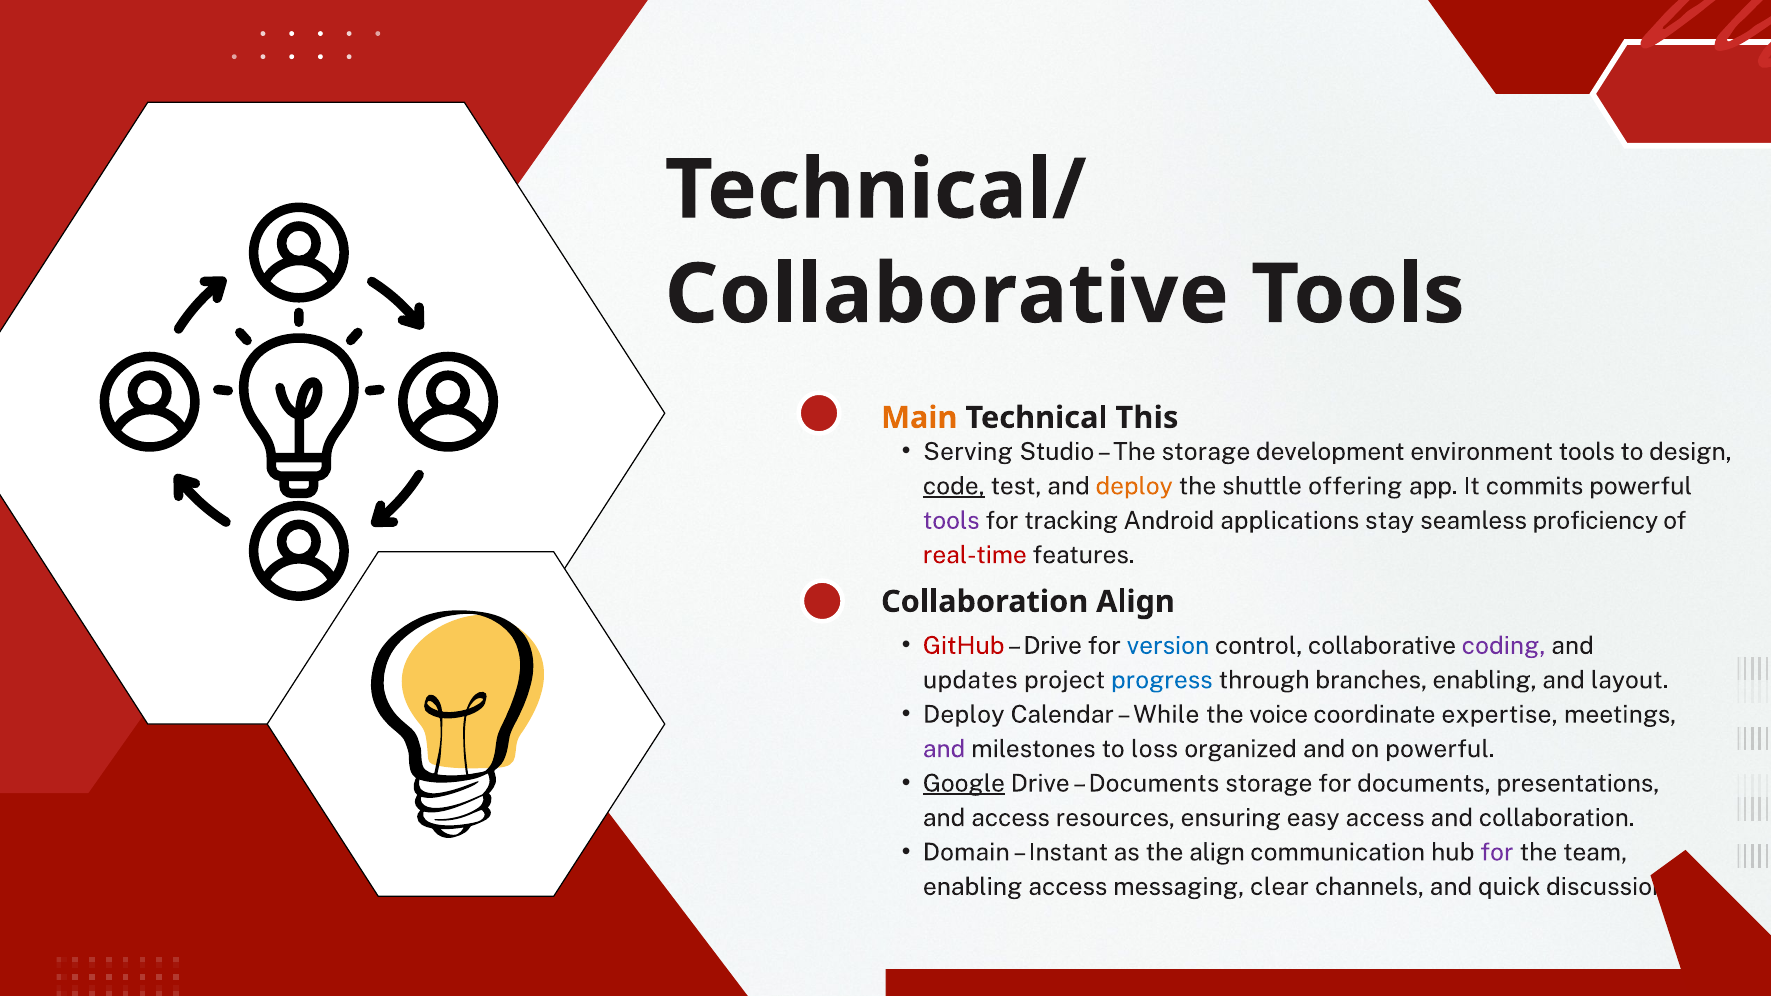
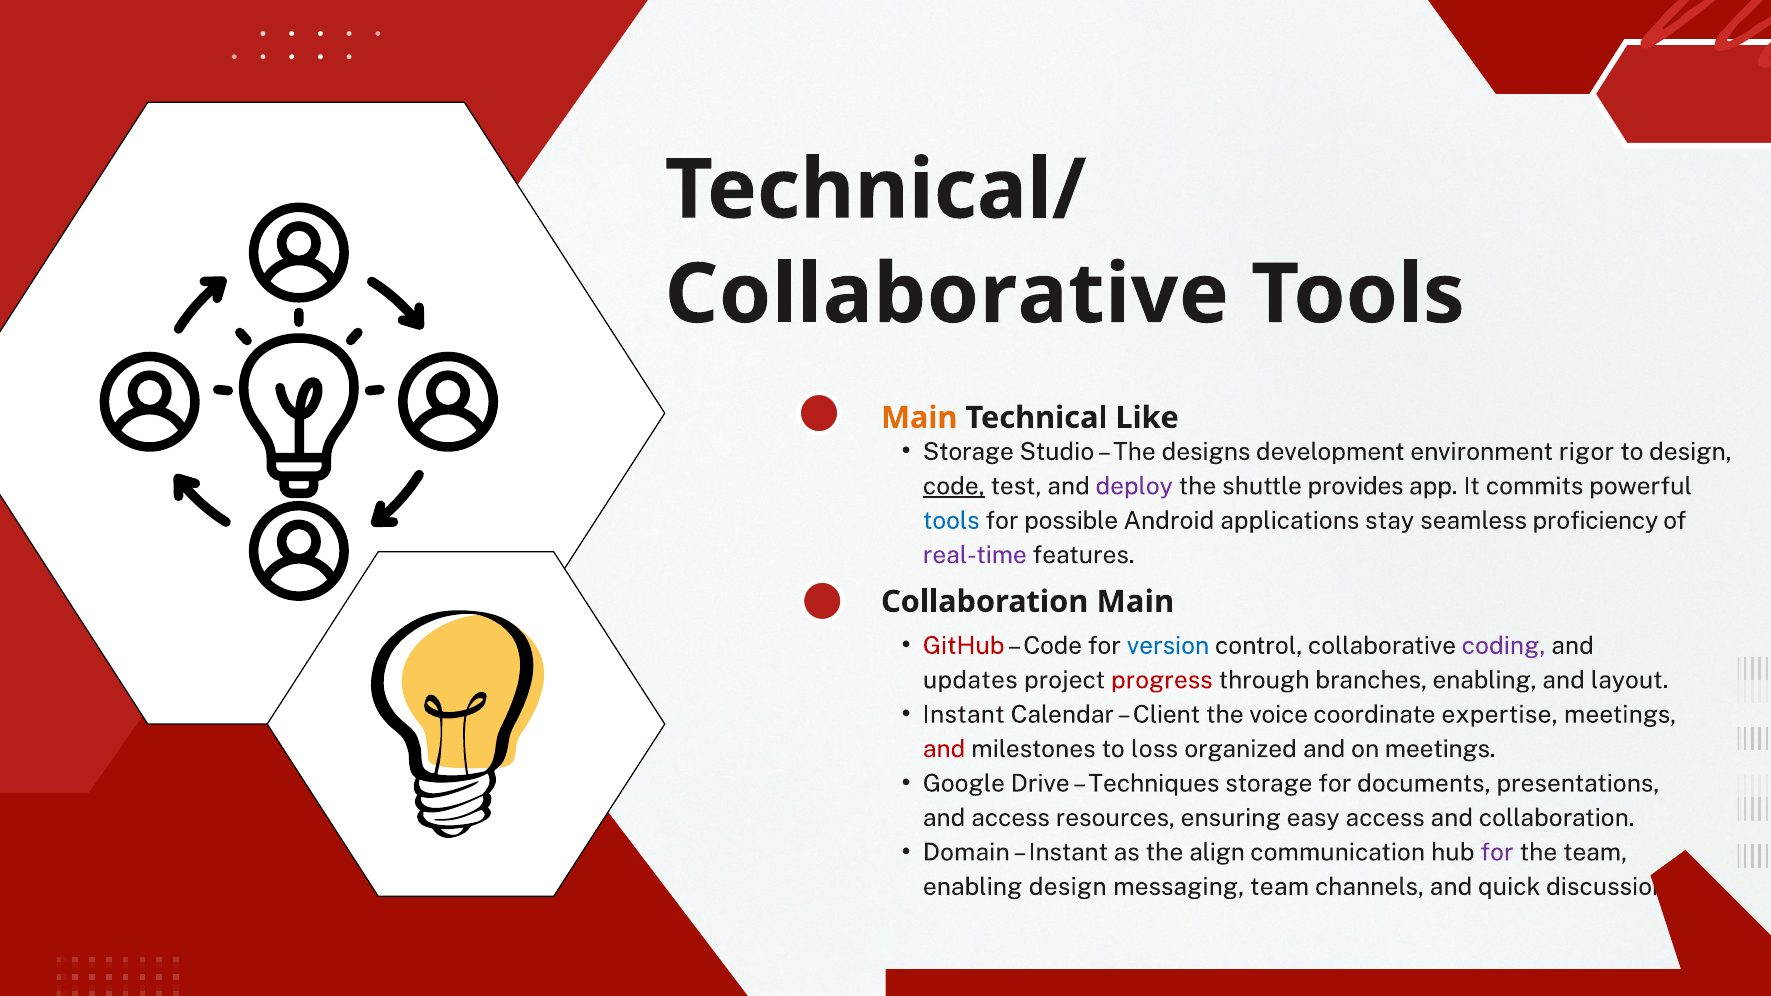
This: This -> Like
Serving at (968, 452): Serving -> Storage
The storage: storage -> designs
environment tools: tools -> rigor
deploy at (1134, 486) colour: orange -> purple
offering: offering -> provides
tools at (951, 521) colour: purple -> blue
tracking: tracking -> possible
real-time colour: red -> purple
Collaboration Align: Align -> Main
Drive at (1053, 646): Drive -> Code
progress colour: blue -> red
Deploy at (964, 715): Deploy -> Instant
While: While -> Client
and at (944, 749) colour: purple -> red
on powerful: powerful -> meetings
Google underline: present -> none
Documents at (1154, 784): Documents -> Techniques
enabling access: access -> design
messaging clear: clear -> team
